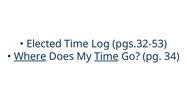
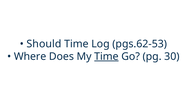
Elected: Elected -> Should
pgs.32-53: pgs.32-53 -> pgs.62-53
Where underline: present -> none
34: 34 -> 30
